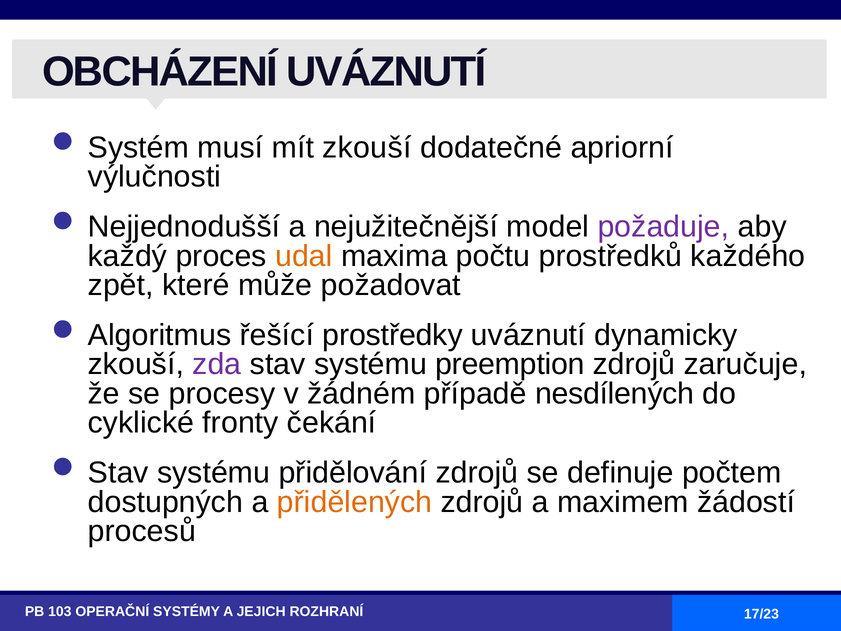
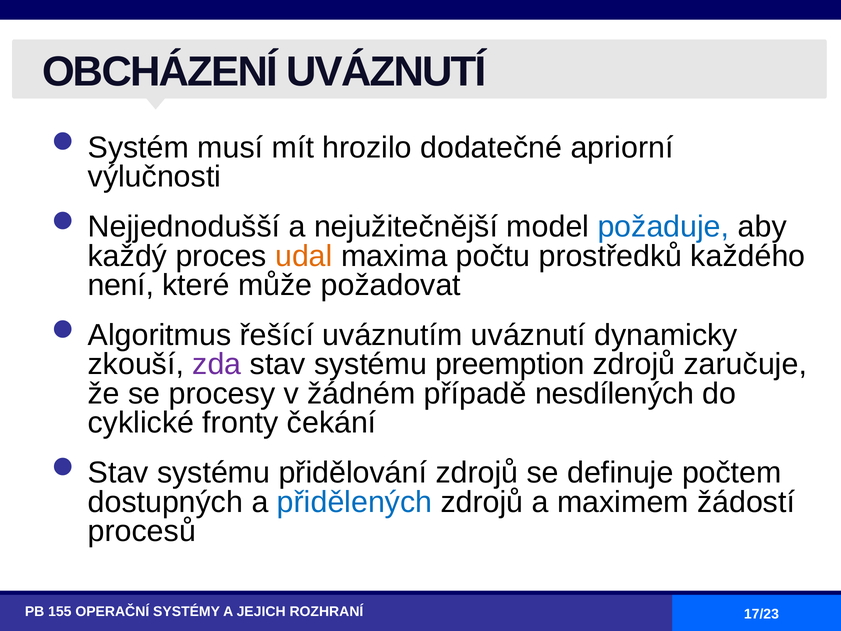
mít zkouší: zkouší -> hrozilo
požaduje colour: purple -> blue
zpět: zpět -> není
prostředky: prostředky -> uváznutím
přidělených colour: orange -> blue
103: 103 -> 155
